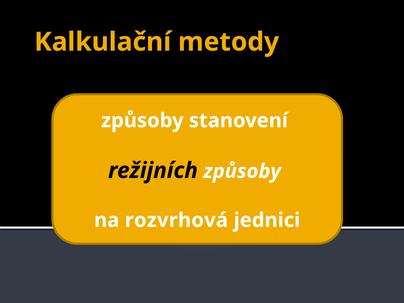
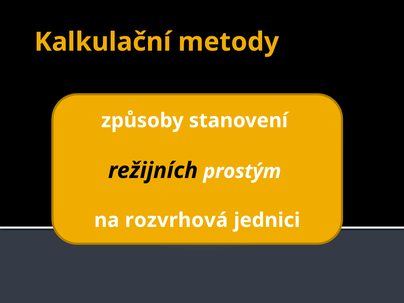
režijních způsoby: způsoby -> prostým
